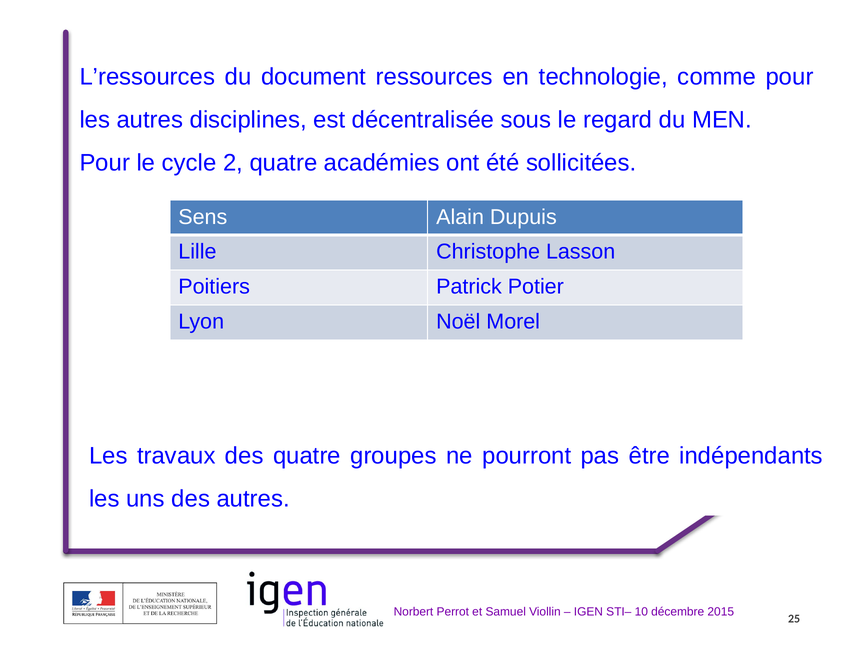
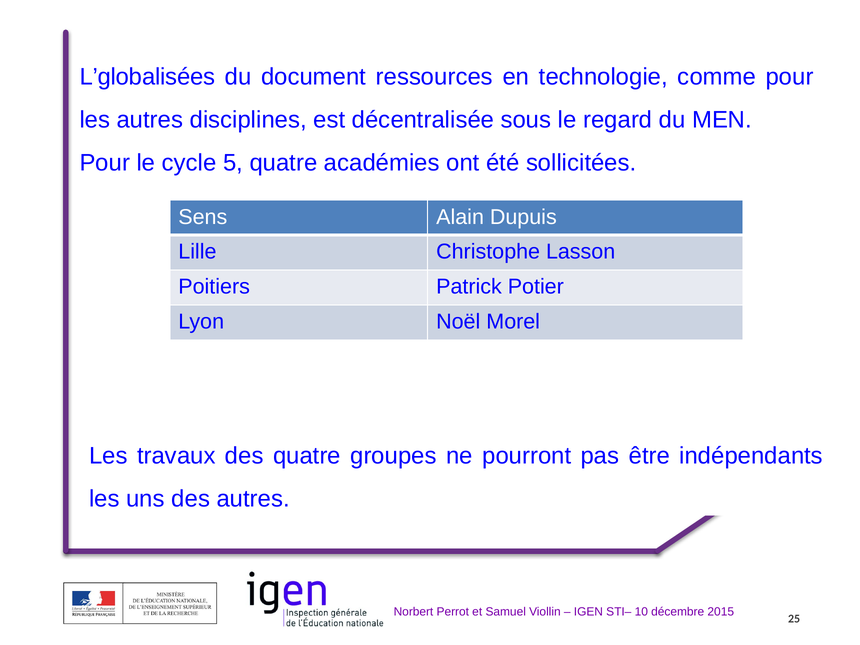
L’ressources: L’ressources -> L’globalisées
2: 2 -> 5
